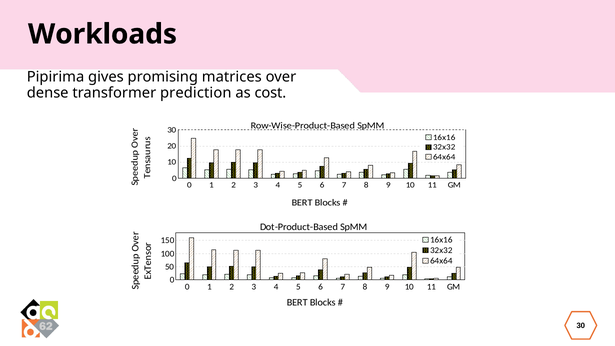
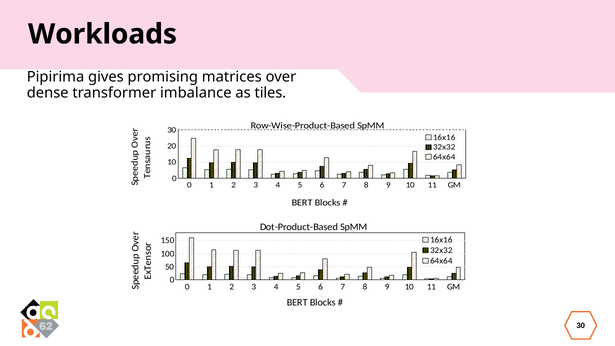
prediction: prediction -> imbalance
cost: cost -> tiles
